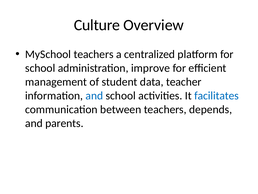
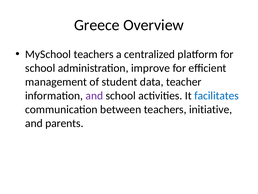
Culture: Culture -> Greece
and at (94, 95) colour: blue -> purple
depends: depends -> initiative
